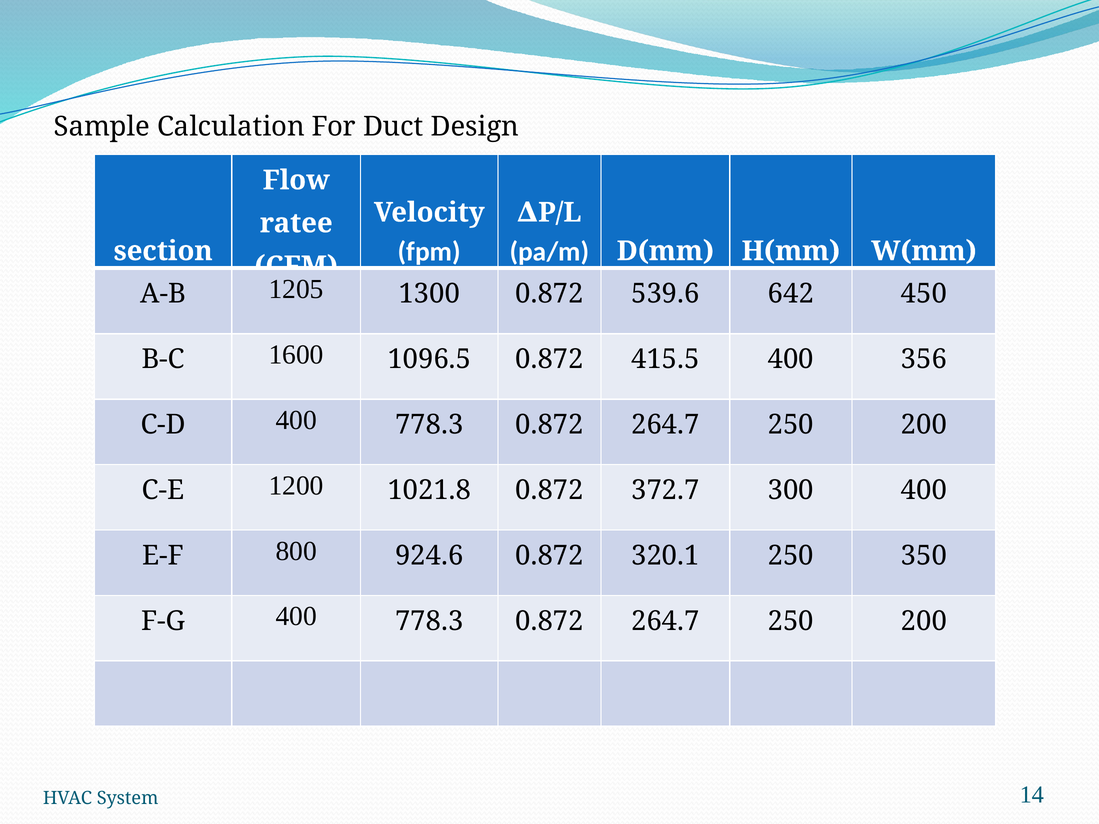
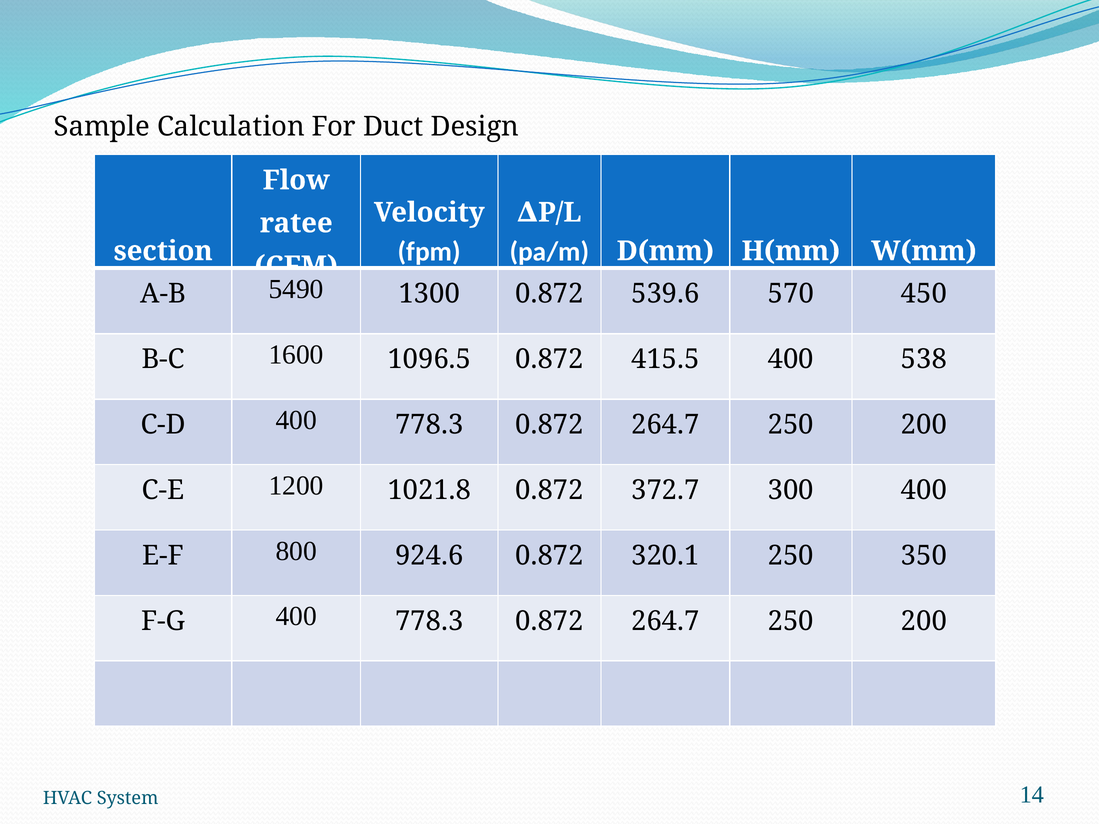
1205: 1205 -> 5490
642: 642 -> 570
356: 356 -> 538
